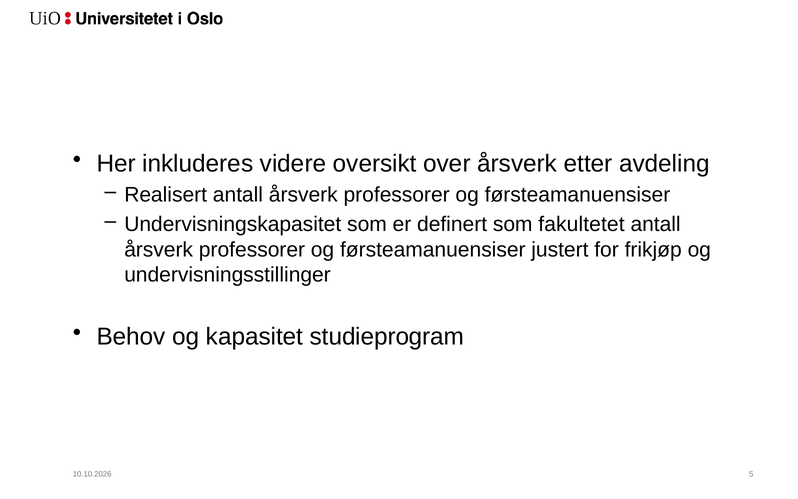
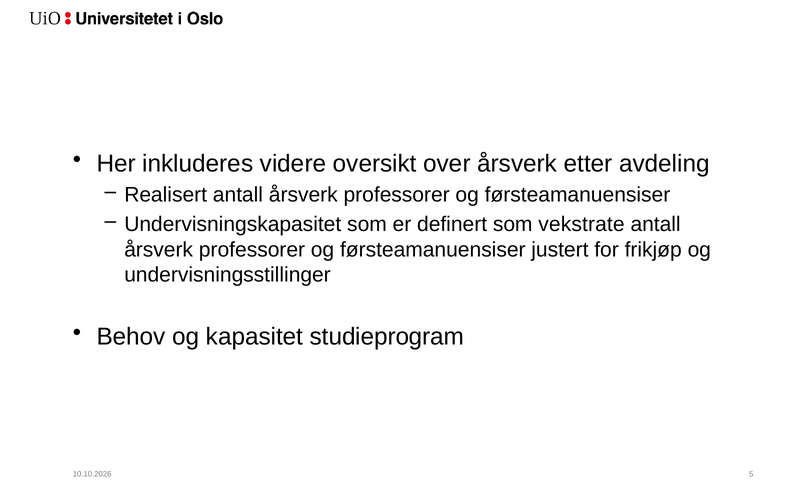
fakultetet: fakultetet -> vekstrate
